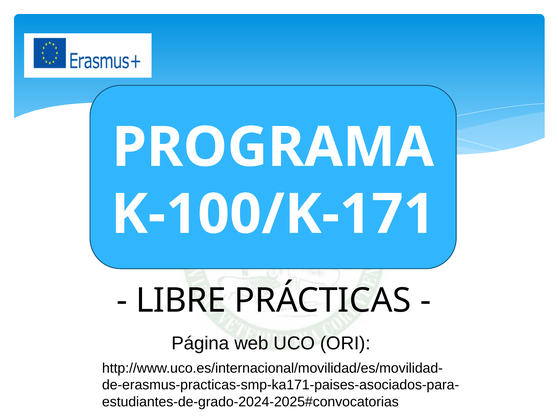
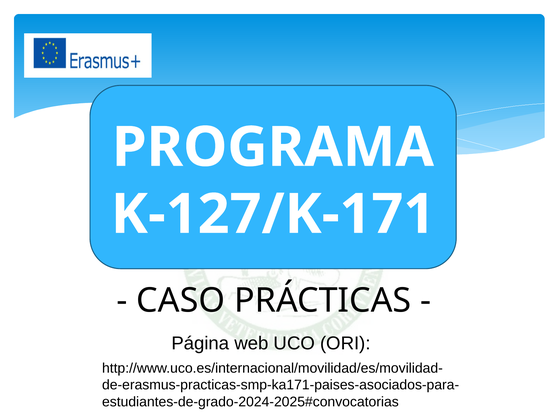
K-100/K-171: K-100/K-171 -> K-127/K-171
LIBRE: LIBRE -> CASO
